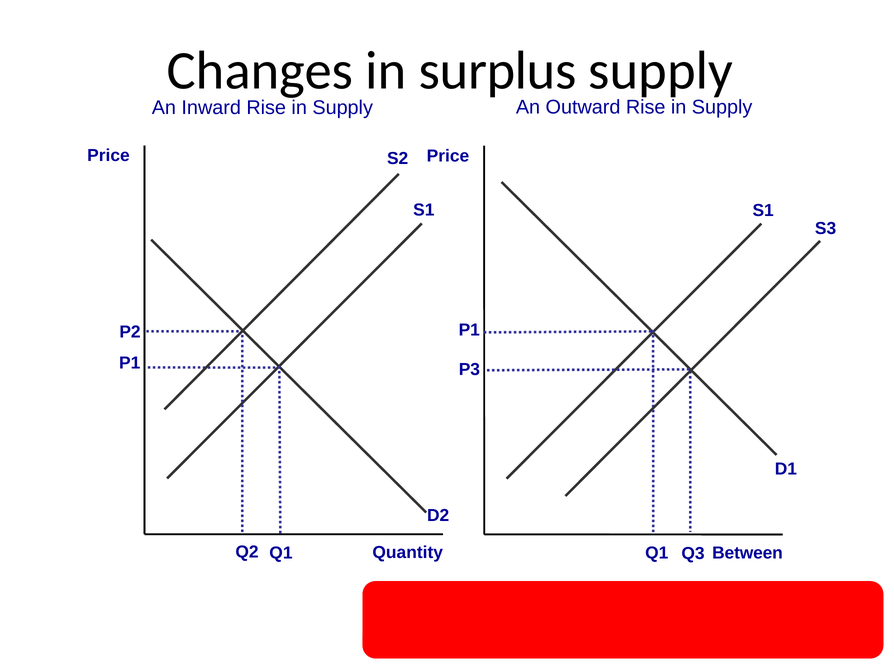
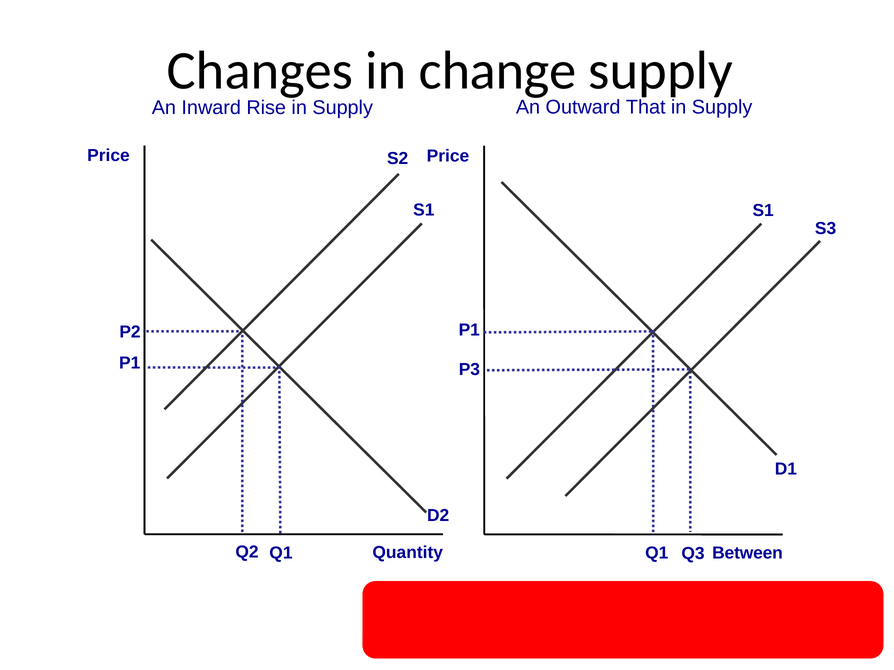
surplus: surplus -> change
Outward Rise: Rise -> That
